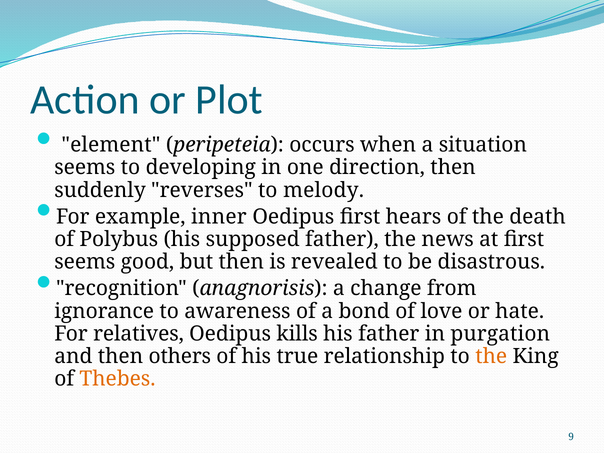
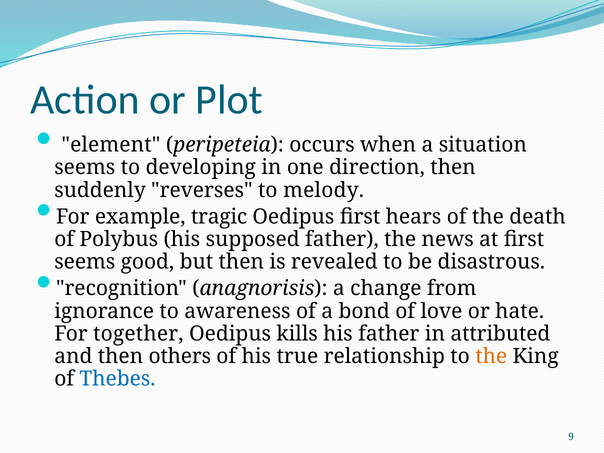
inner: inner -> tragic
relatives: relatives -> together
purgation: purgation -> attributed
Thebes colour: orange -> blue
